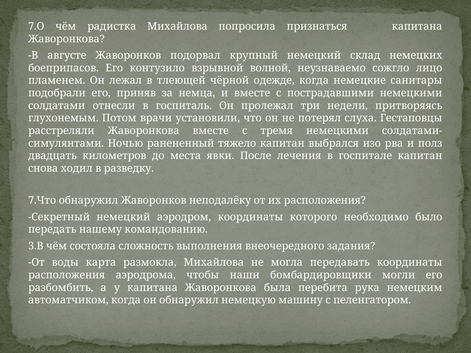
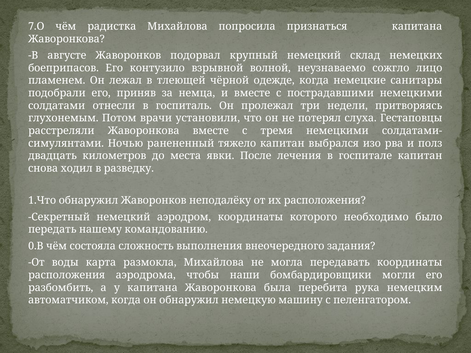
7.Что: 7.Что -> 1.Что
3.В: 3.В -> 0.В
